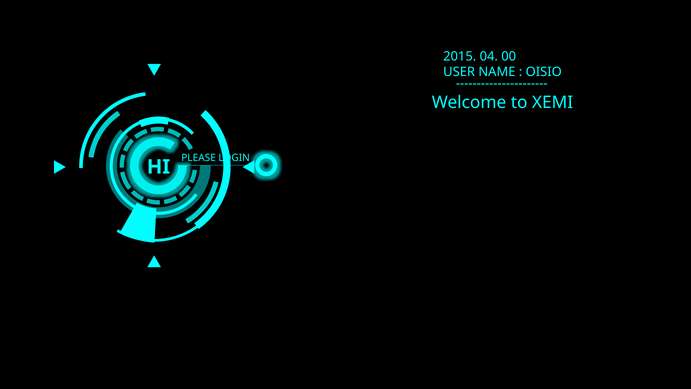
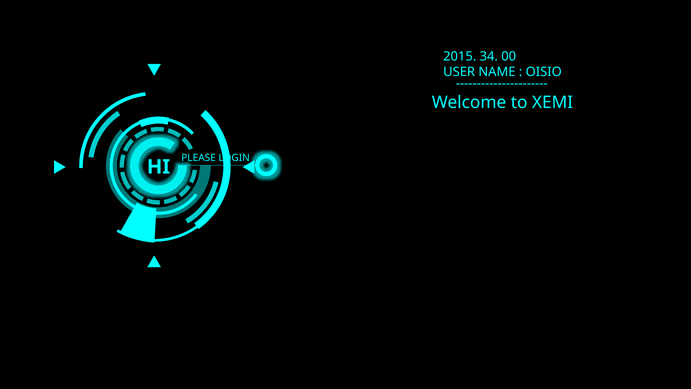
04: 04 -> 34
